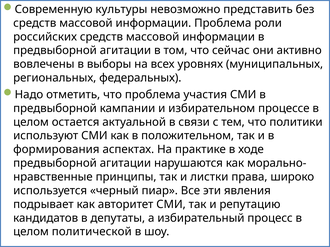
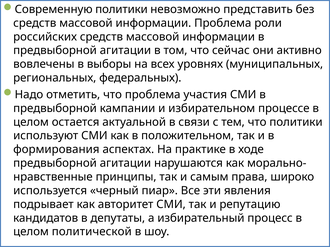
Современную культуры: культуры -> политики
листки: листки -> самым
